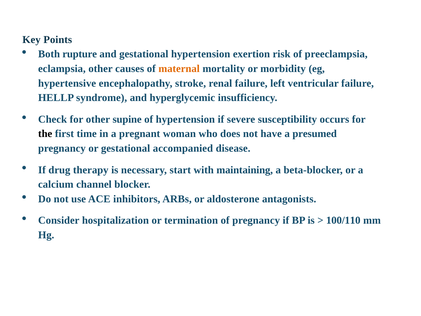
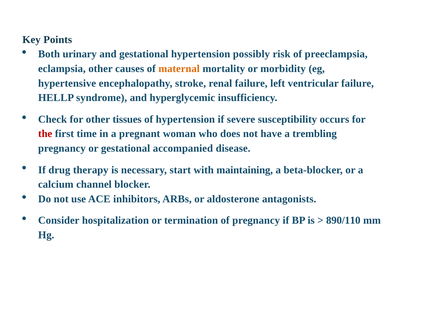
rupture: rupture -> urinary
exertion: exertion -> possibly
supine: supine -> tissues
the colour: black -> red
presumed: presumed -> trembling
100/110: 100/110 -> 890/110
